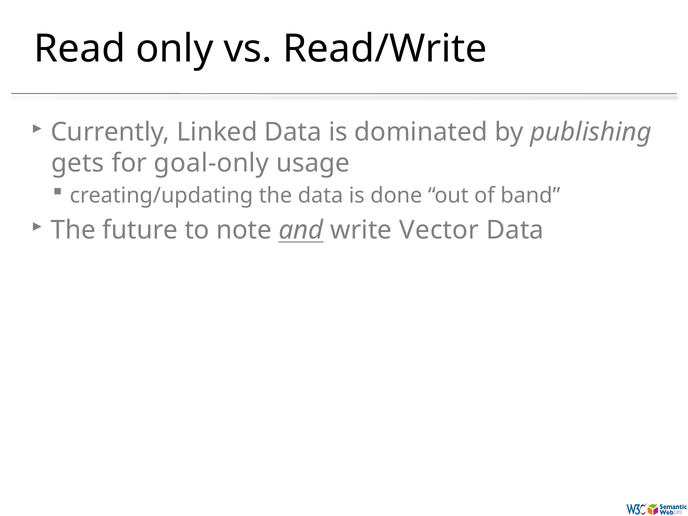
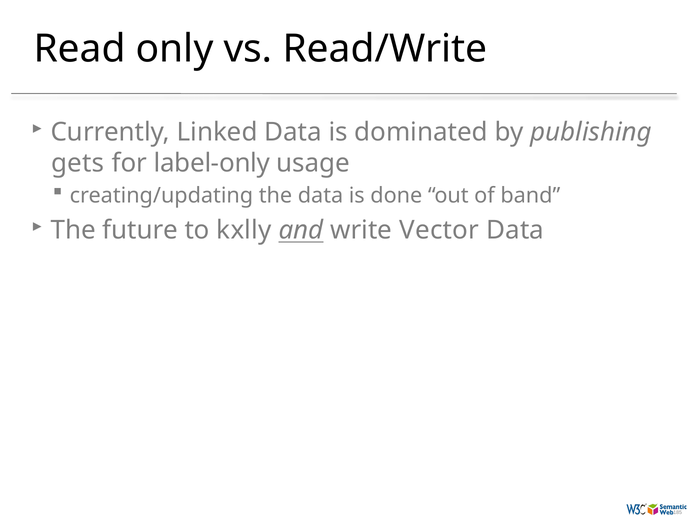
goal-only: goal-only -> label-only
note: note -> kxlly
